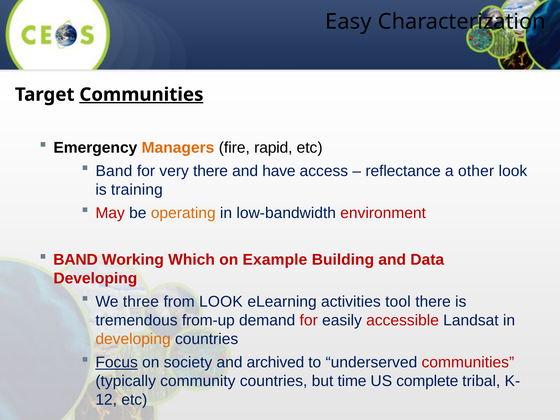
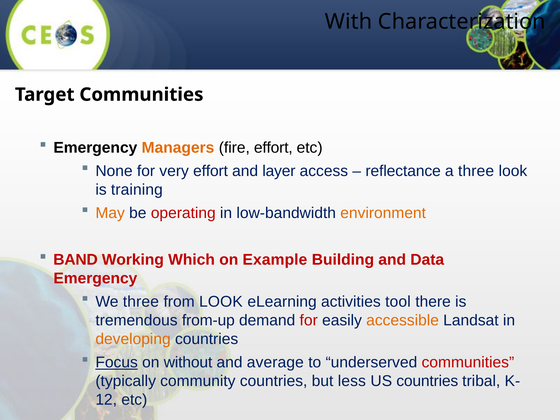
Easy: Easy -> With
Communities at (141, 95) underline: present -> none
fire rapid: rapid -> effort
Band at (114, 171): Band -> None
very there: there -> effort
have: have -> layer
a other: other -> three
May colour: red -> orange
operating colour: orange -> red
environment colour: red -> orange
Developing at (95, 278): Developing -> Emergency
accessible colour: red -> orange
society: society -> without
archived: archived -> average
time: time -> less
US complete: complete -> countries
